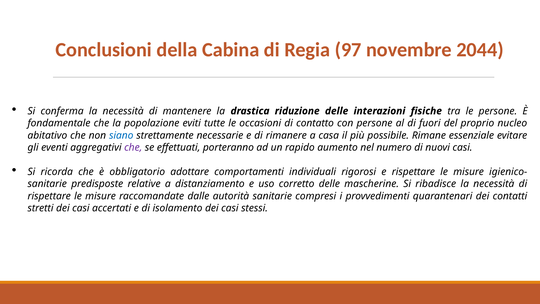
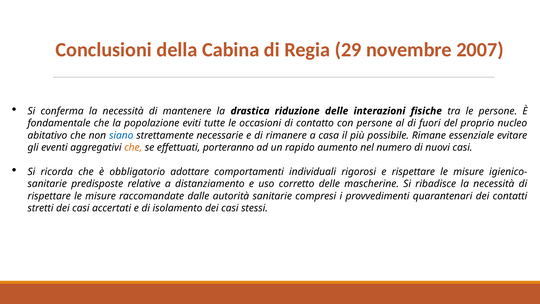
97: 97 -> 29
2044: 2044 -> 2007
che at (133, 147) colour: purple -> orange
